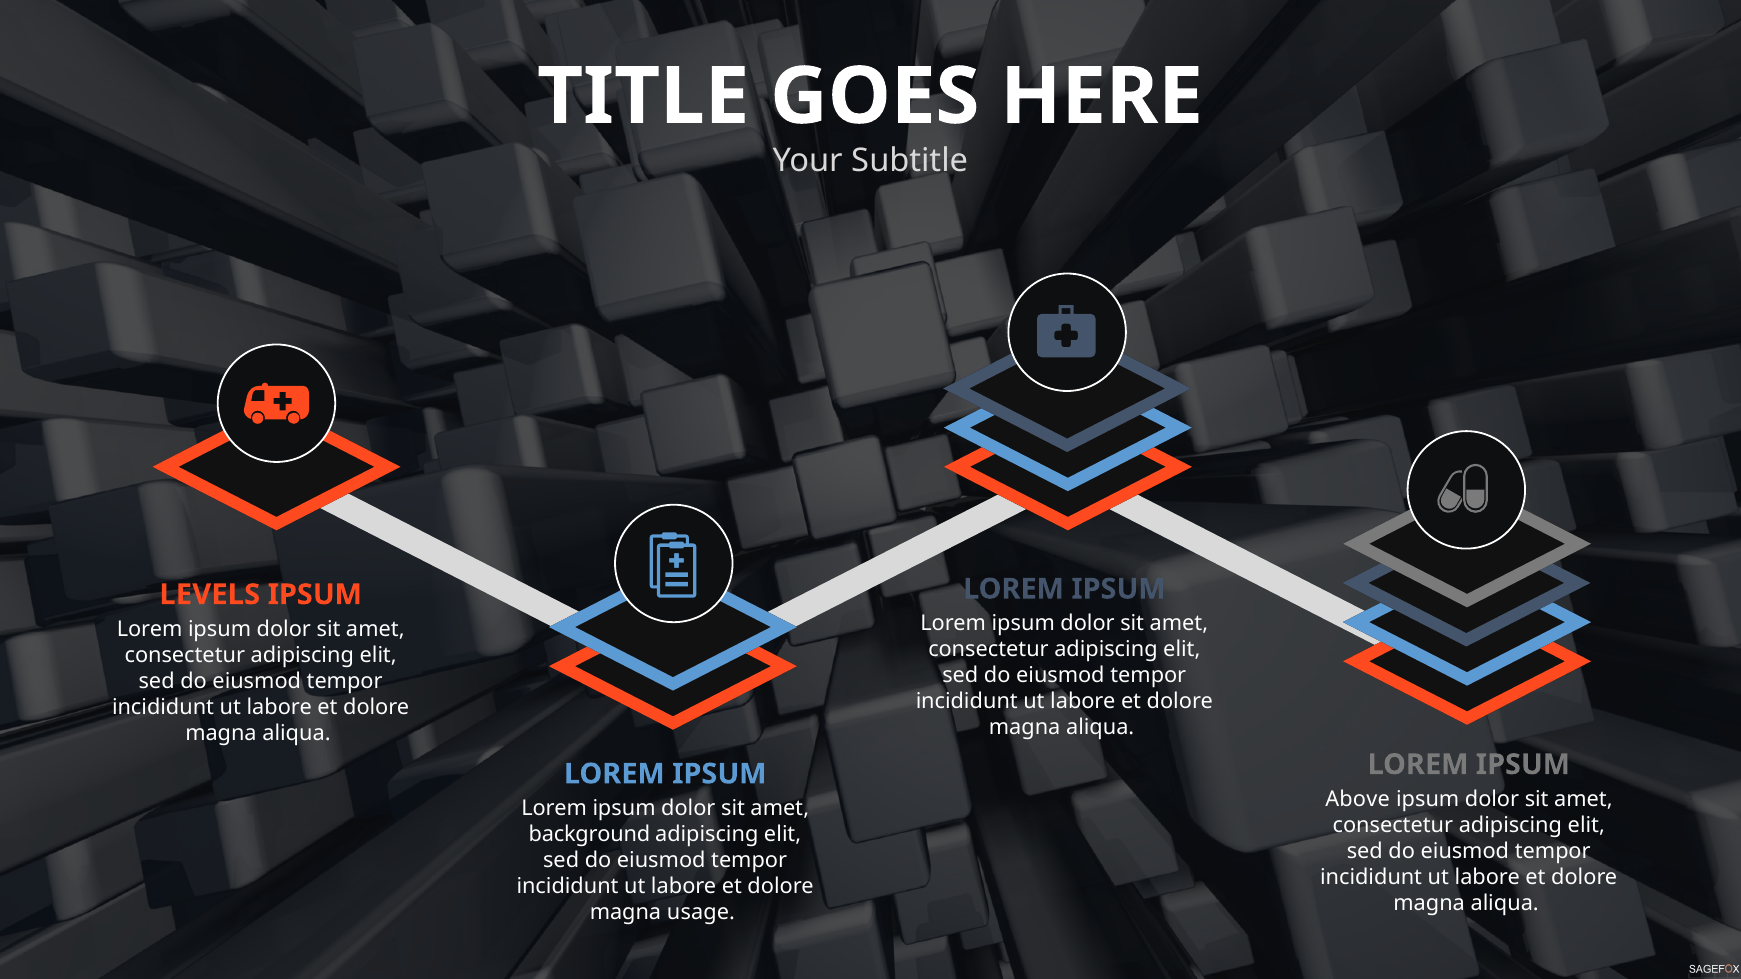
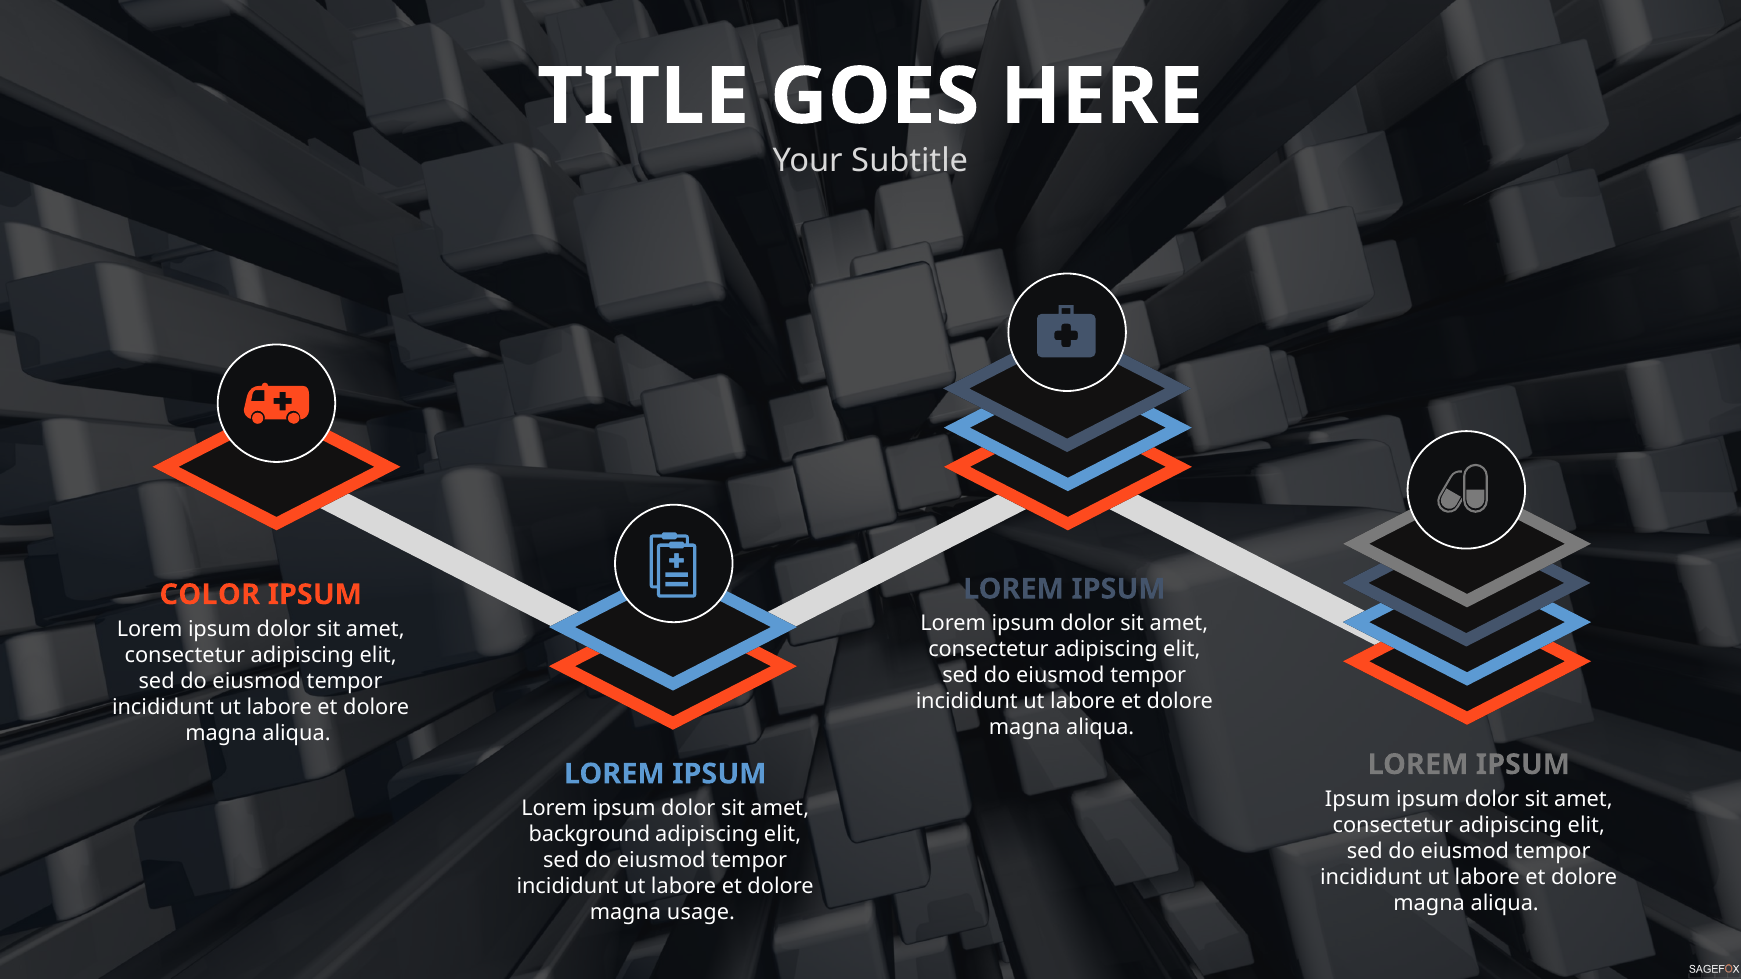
LEVELS: LEVELS -> COLOR
Above at (1358, 799): Above -> Ipsum
